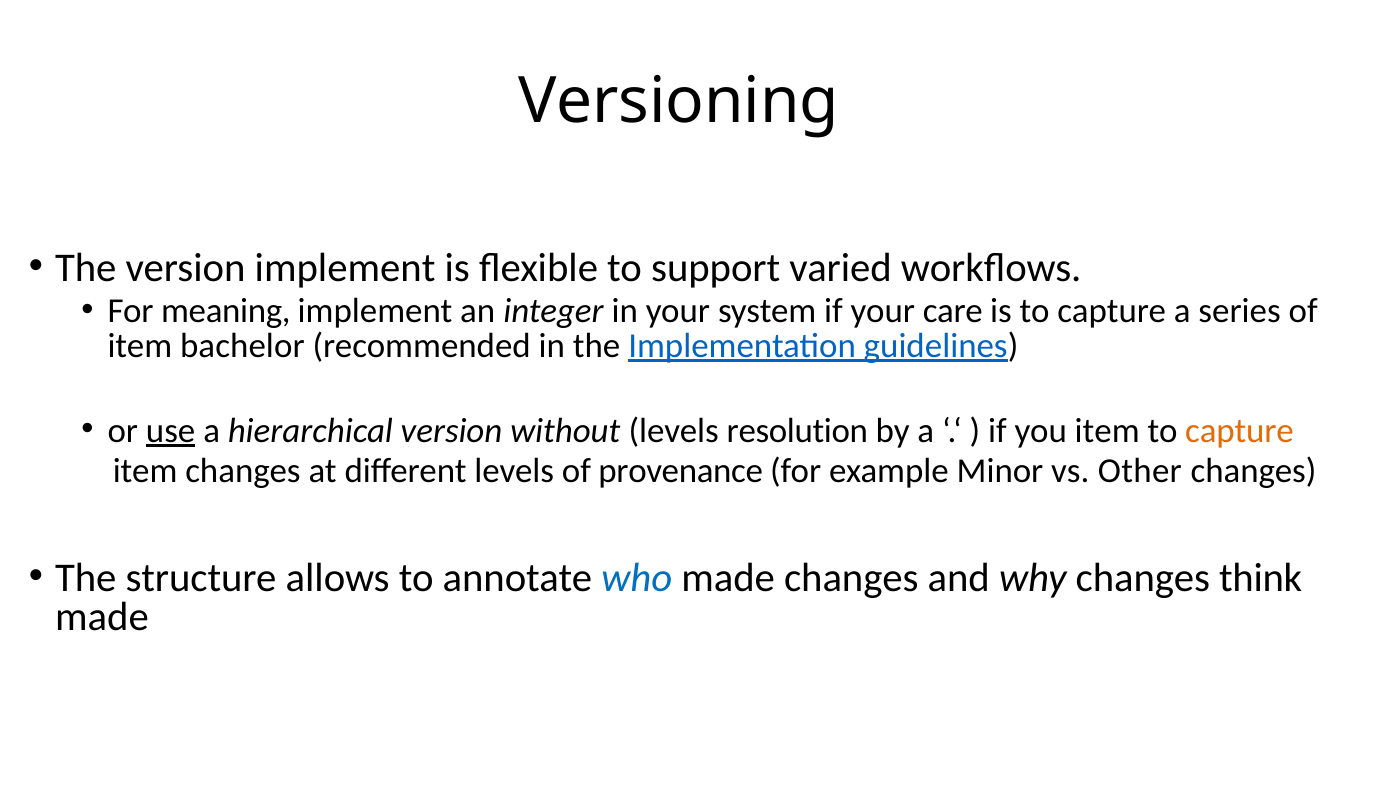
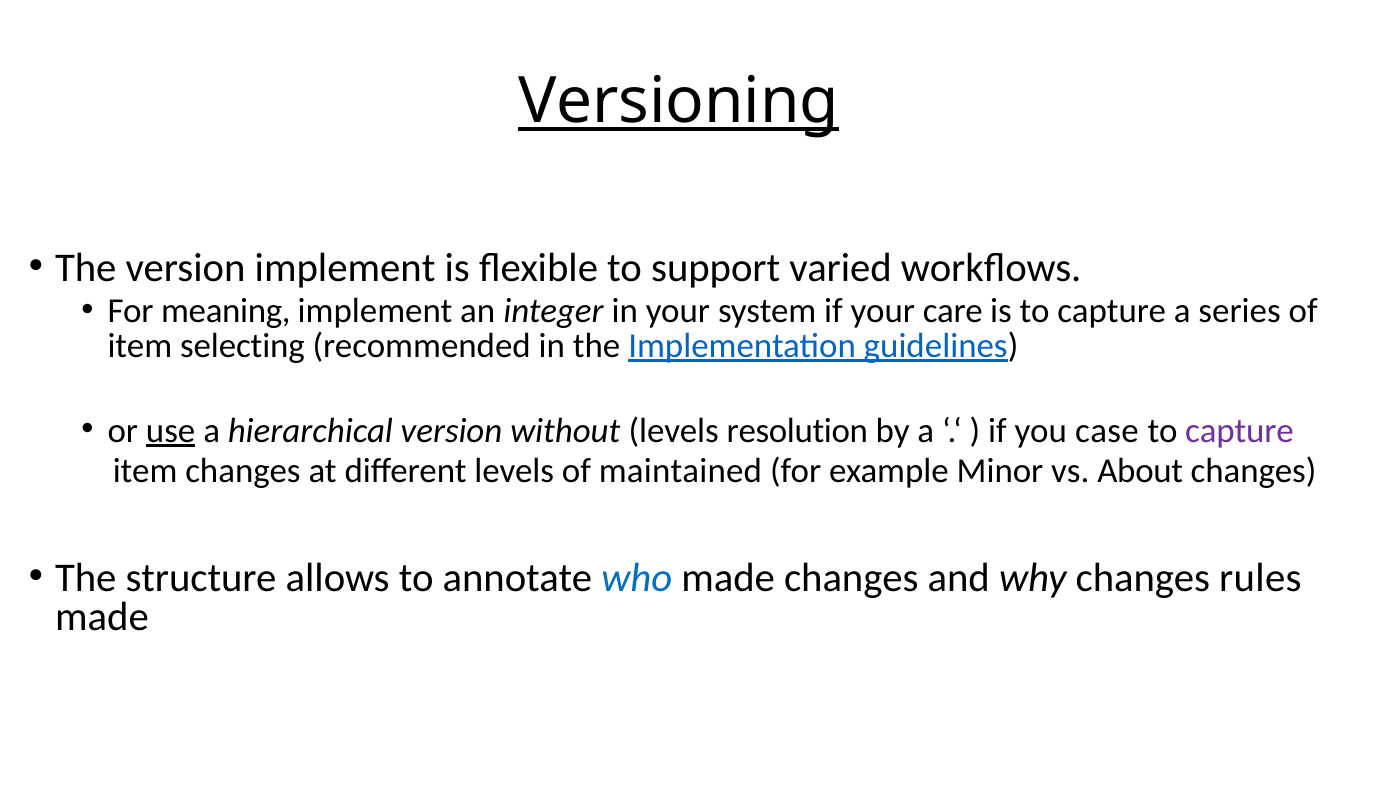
Versioning underline: none -> present
bachelor: bachelor -> selecting
you item: item -> case
capture at (1240, 430) colour: orange -> purple
provenance: provenance -> maintained
Other: Other -> About
think: think -> rules
